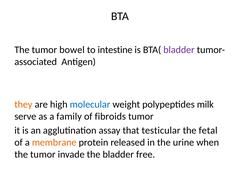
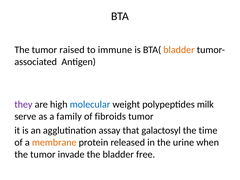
bowel: bowel -> raised
intestine: intestine -> immune
bladder at (179, 50) colour: purple -> orange
they colour: orange -> purple
testicular: testicular -> galactosyl
fetal: fetal -> time
